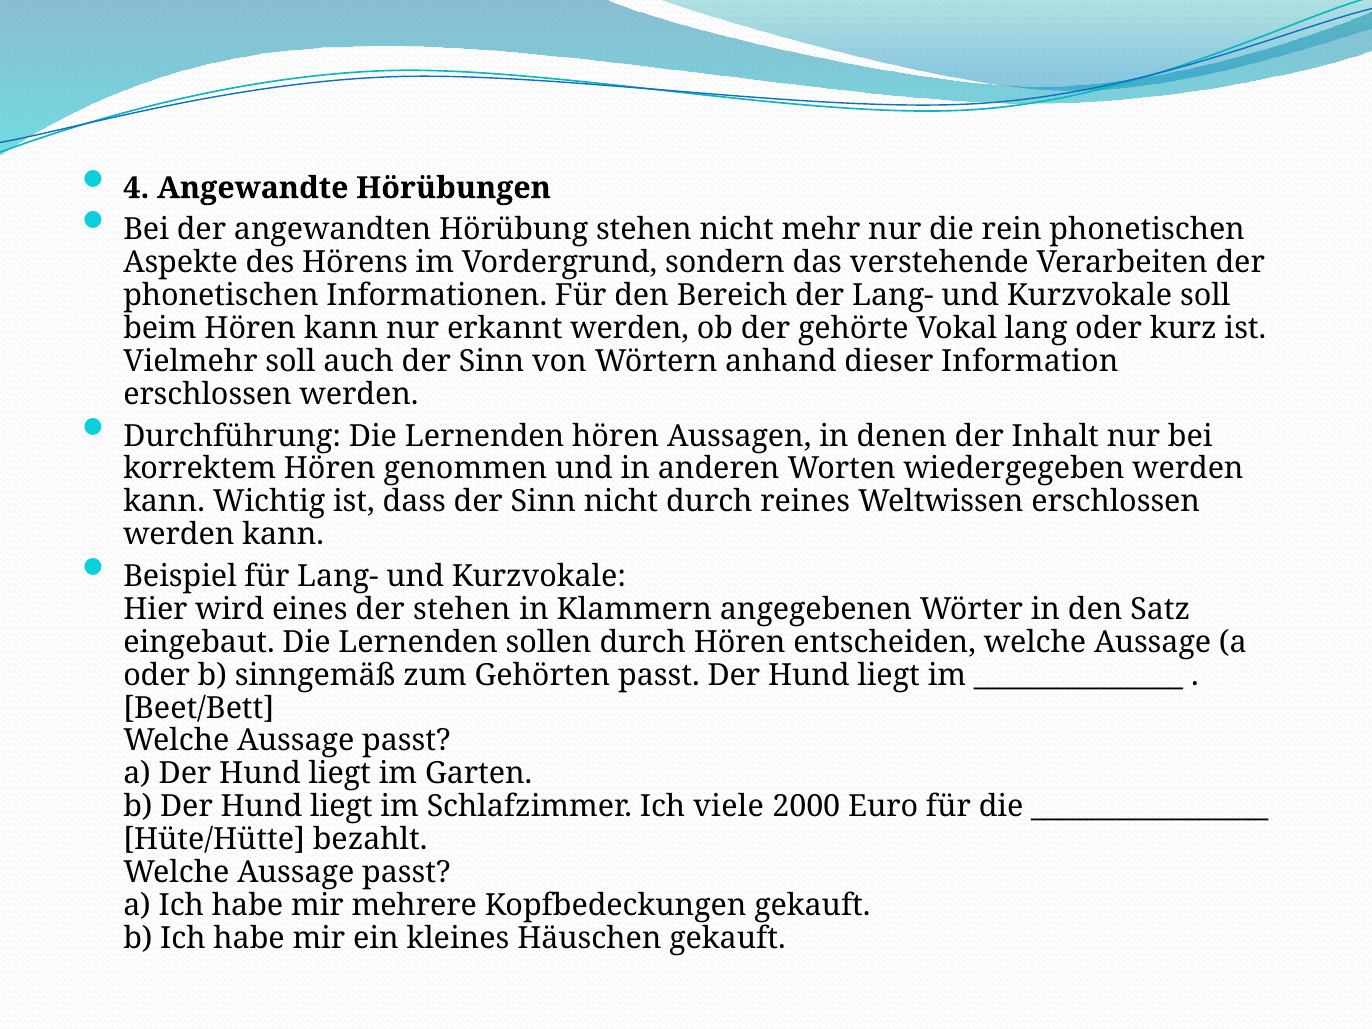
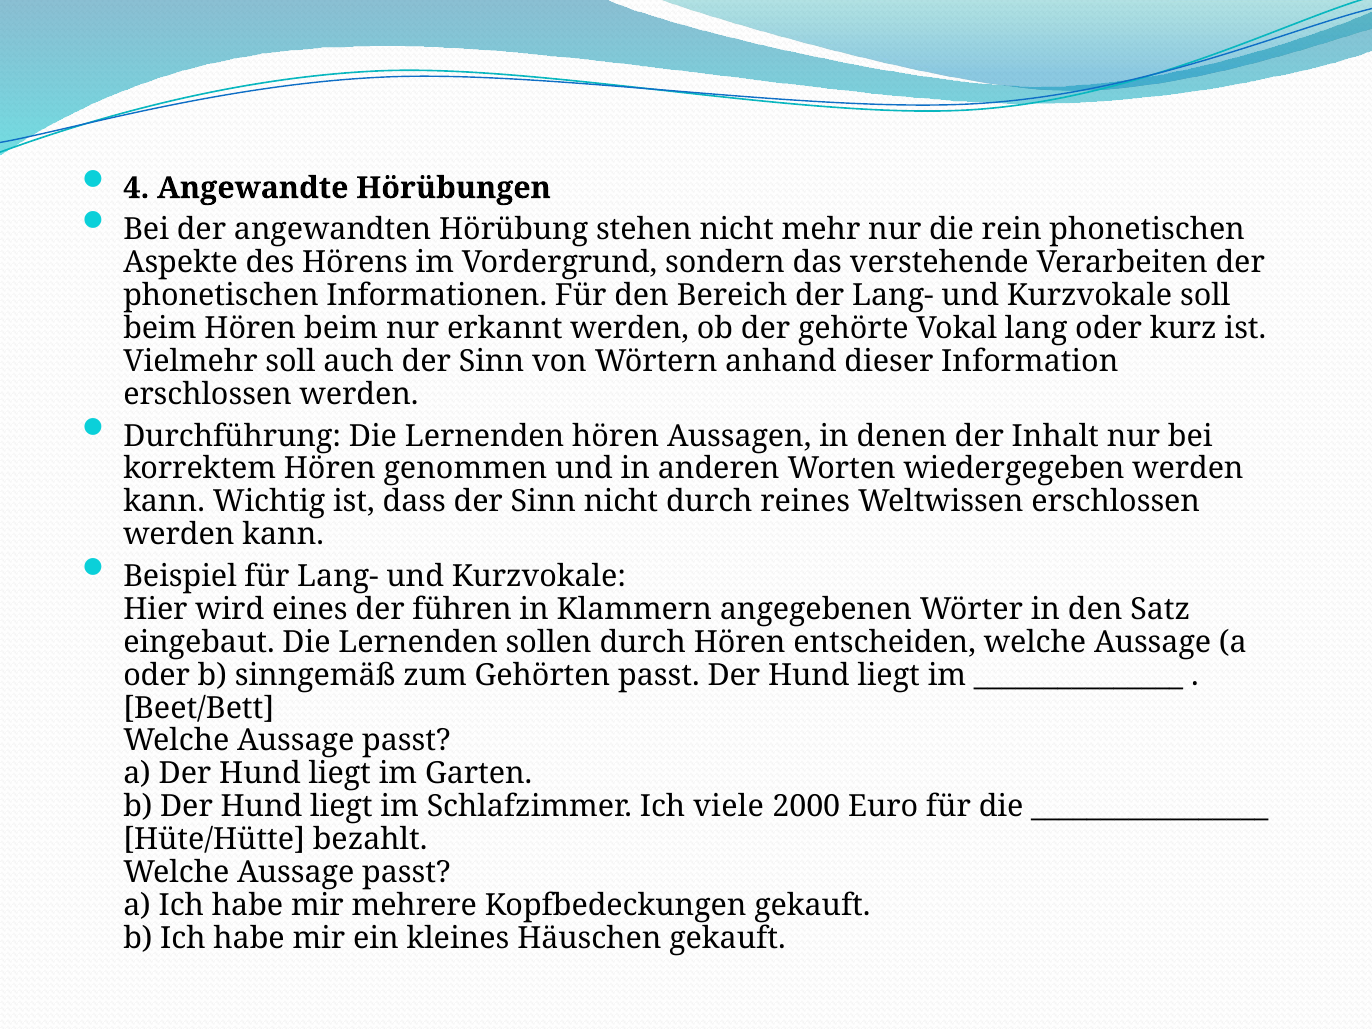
Hören kann: kann -> beim
der stehen: stehen -> führen
